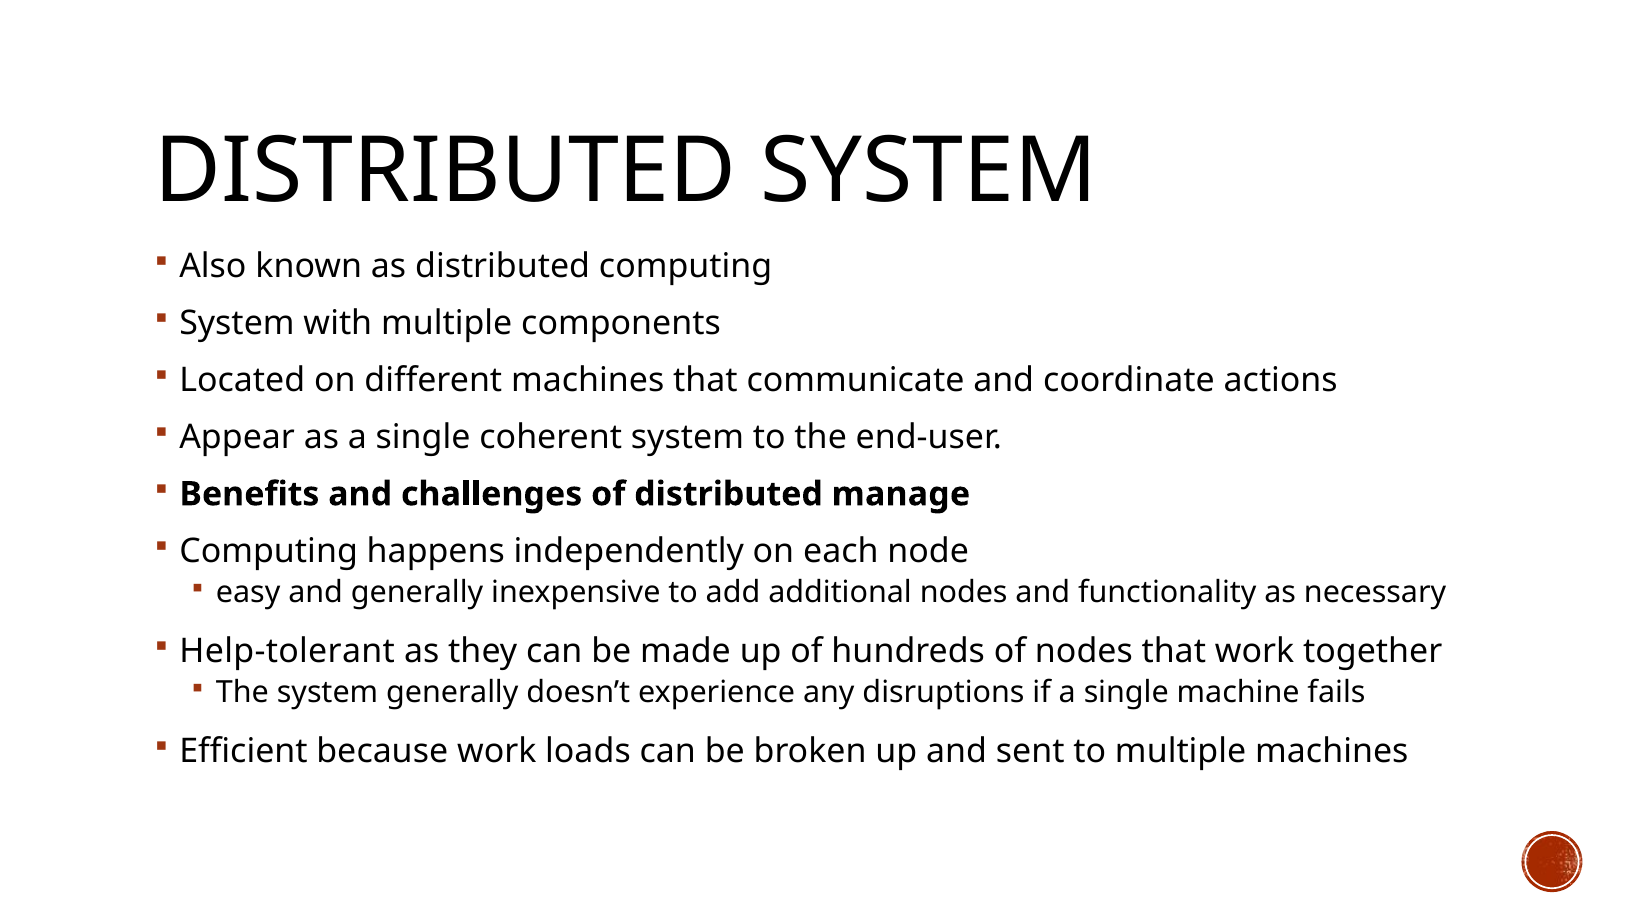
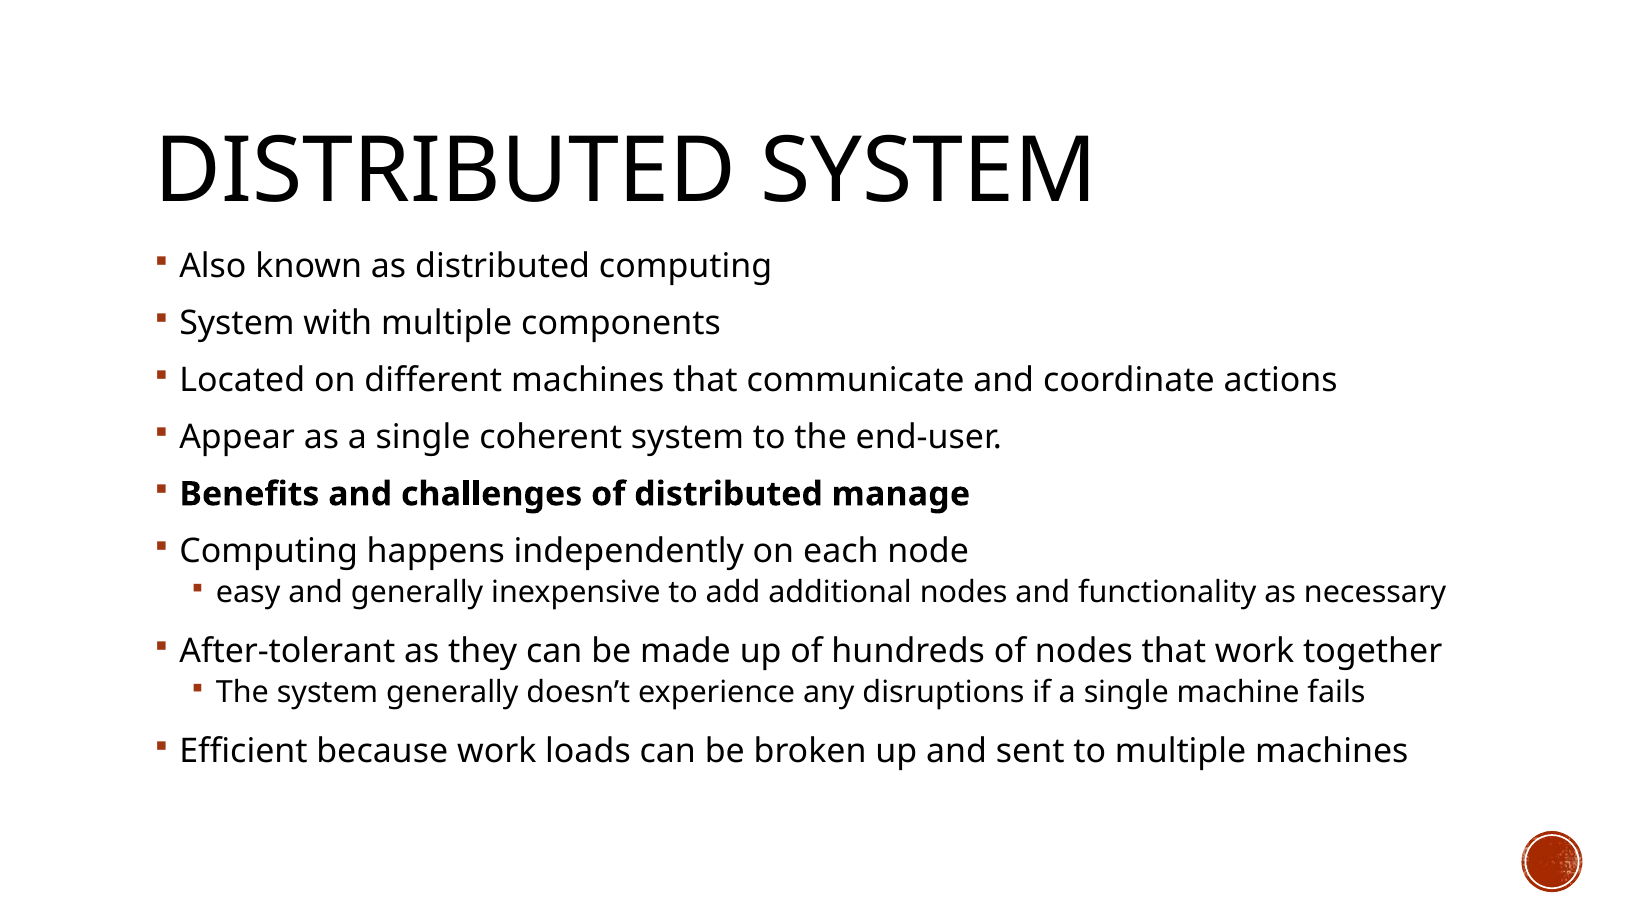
Help-tolerant: Help-tolerant -> After-tolerant
